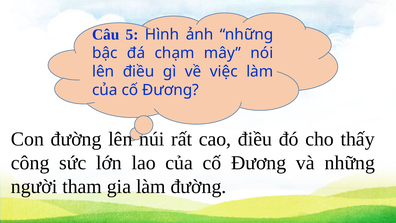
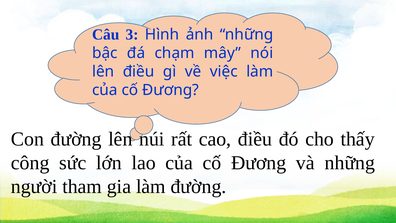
5: 5 -> 3
